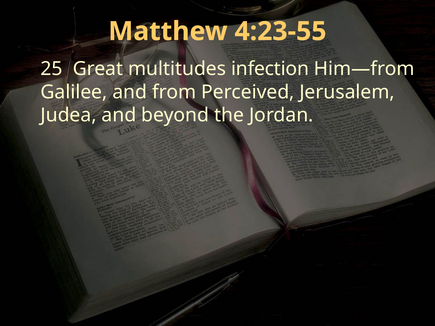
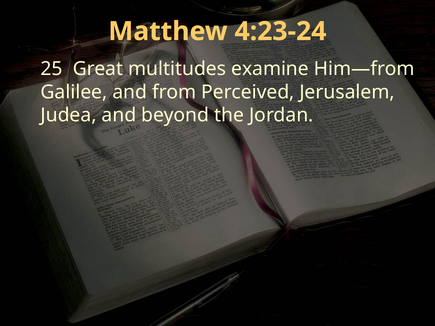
4:23-55: 4:23-55 -> 4:23-24
infection: infection -> examine
